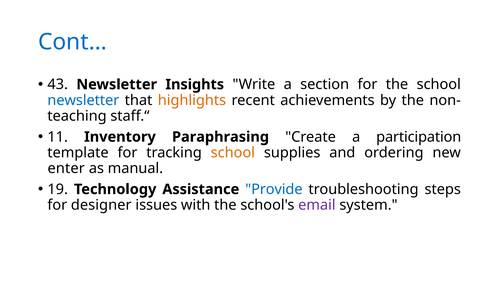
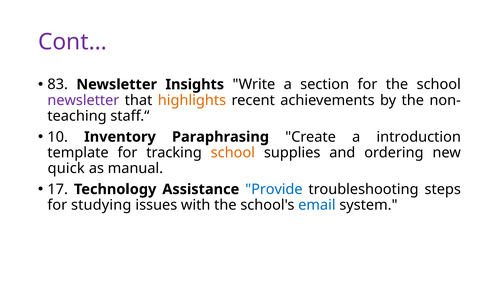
Cont… colour: blue -> purple
43: 43 -> 83
newsletter at (83, 100) colour: blue -> purple
11: 11 -> 10
participation: participation -> introduction
enter: enter -> quick
19: 19 -> 17
designer: designer -> studying
email colour: purple -> blue
